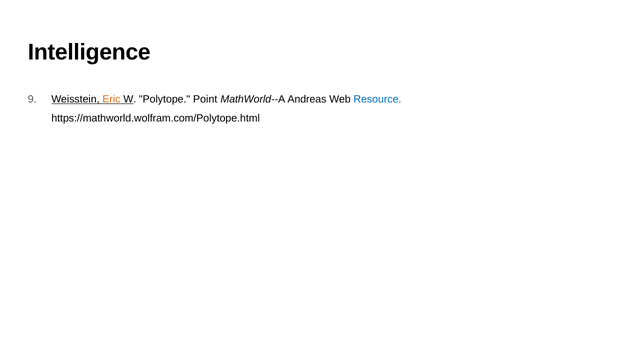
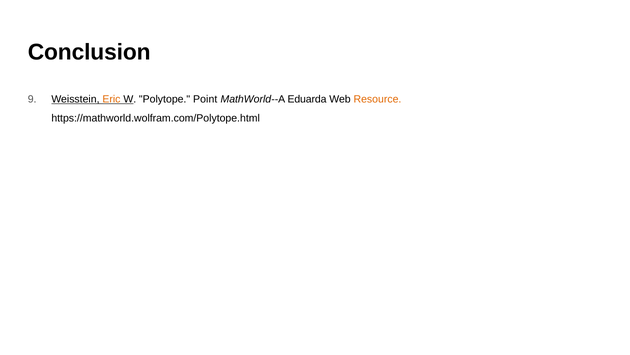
Intelligence: Intelligence -> Conclusion
Andreas: Andreas -> Eduarda
Resource colour: blue -> orange
